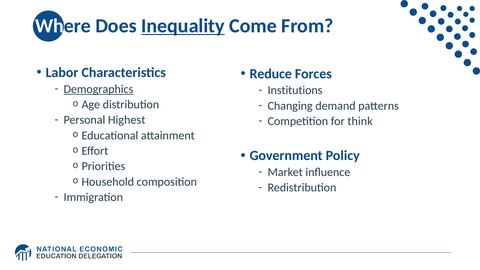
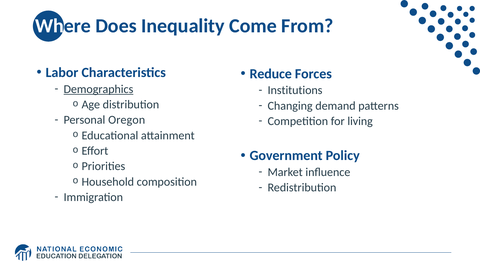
Inequality underline: present -> none
Highest: Highest -> Oregon
think: think -> living
